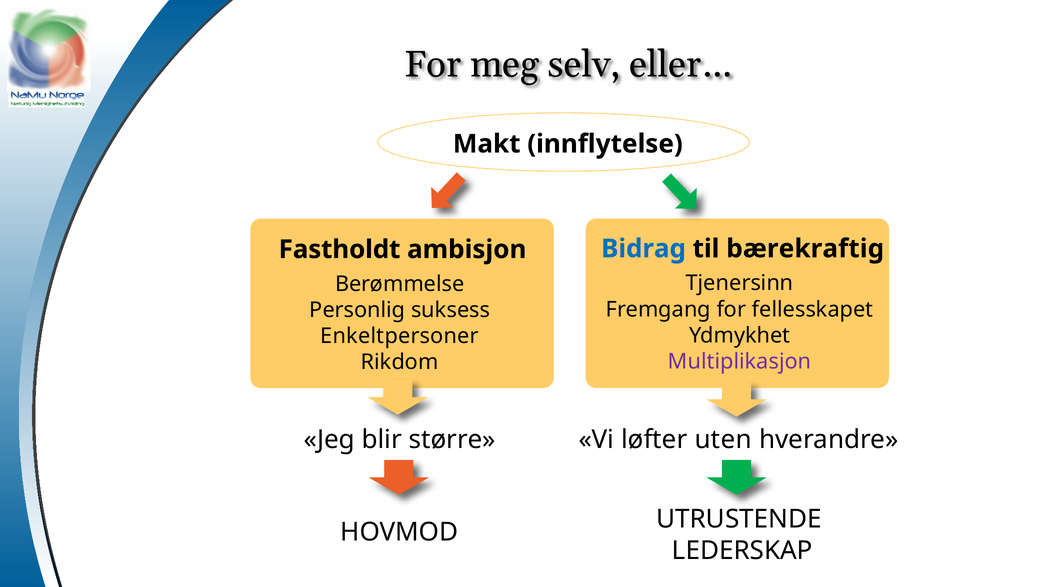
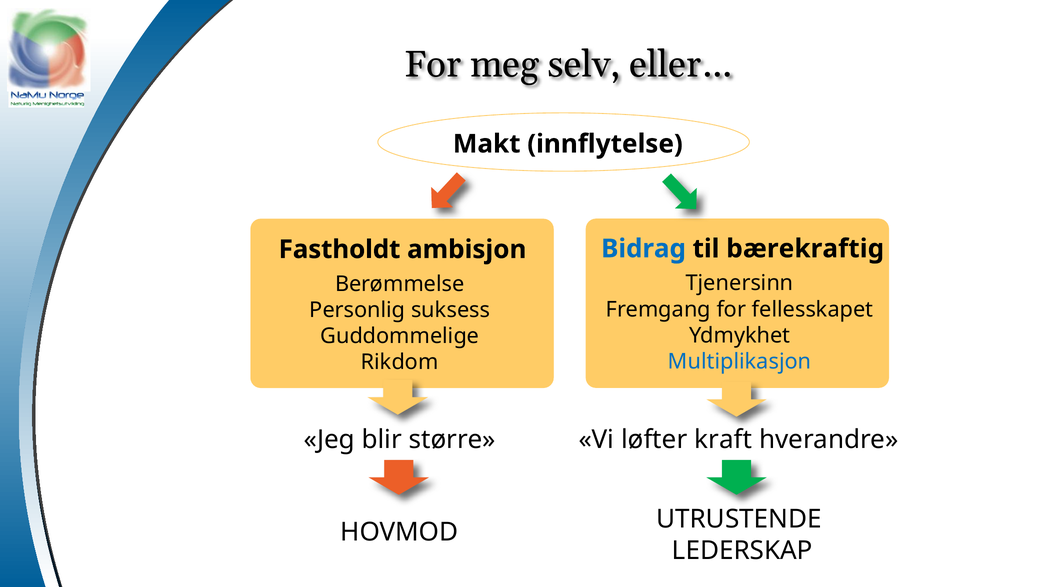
Enkeltpersoner: Enkeltpersoner -> Guddommelige
Multiplikasjon colour: purple -> blue
uten: uten -> kraft
